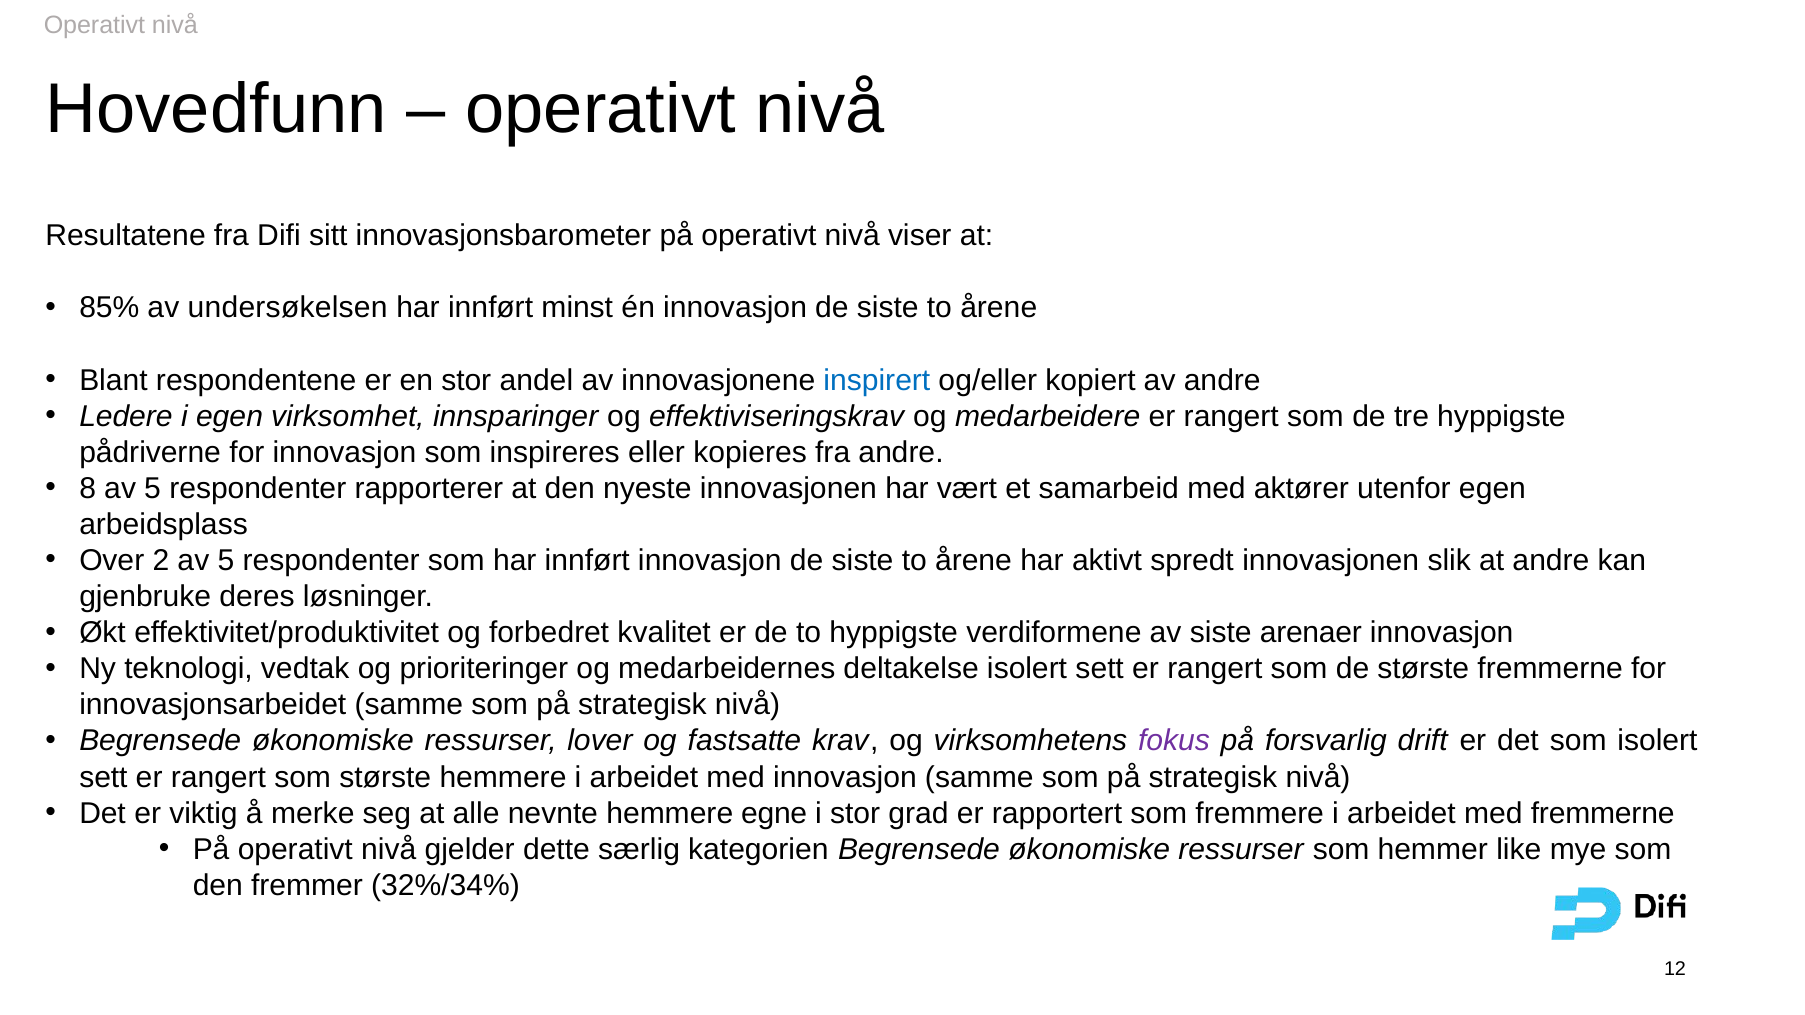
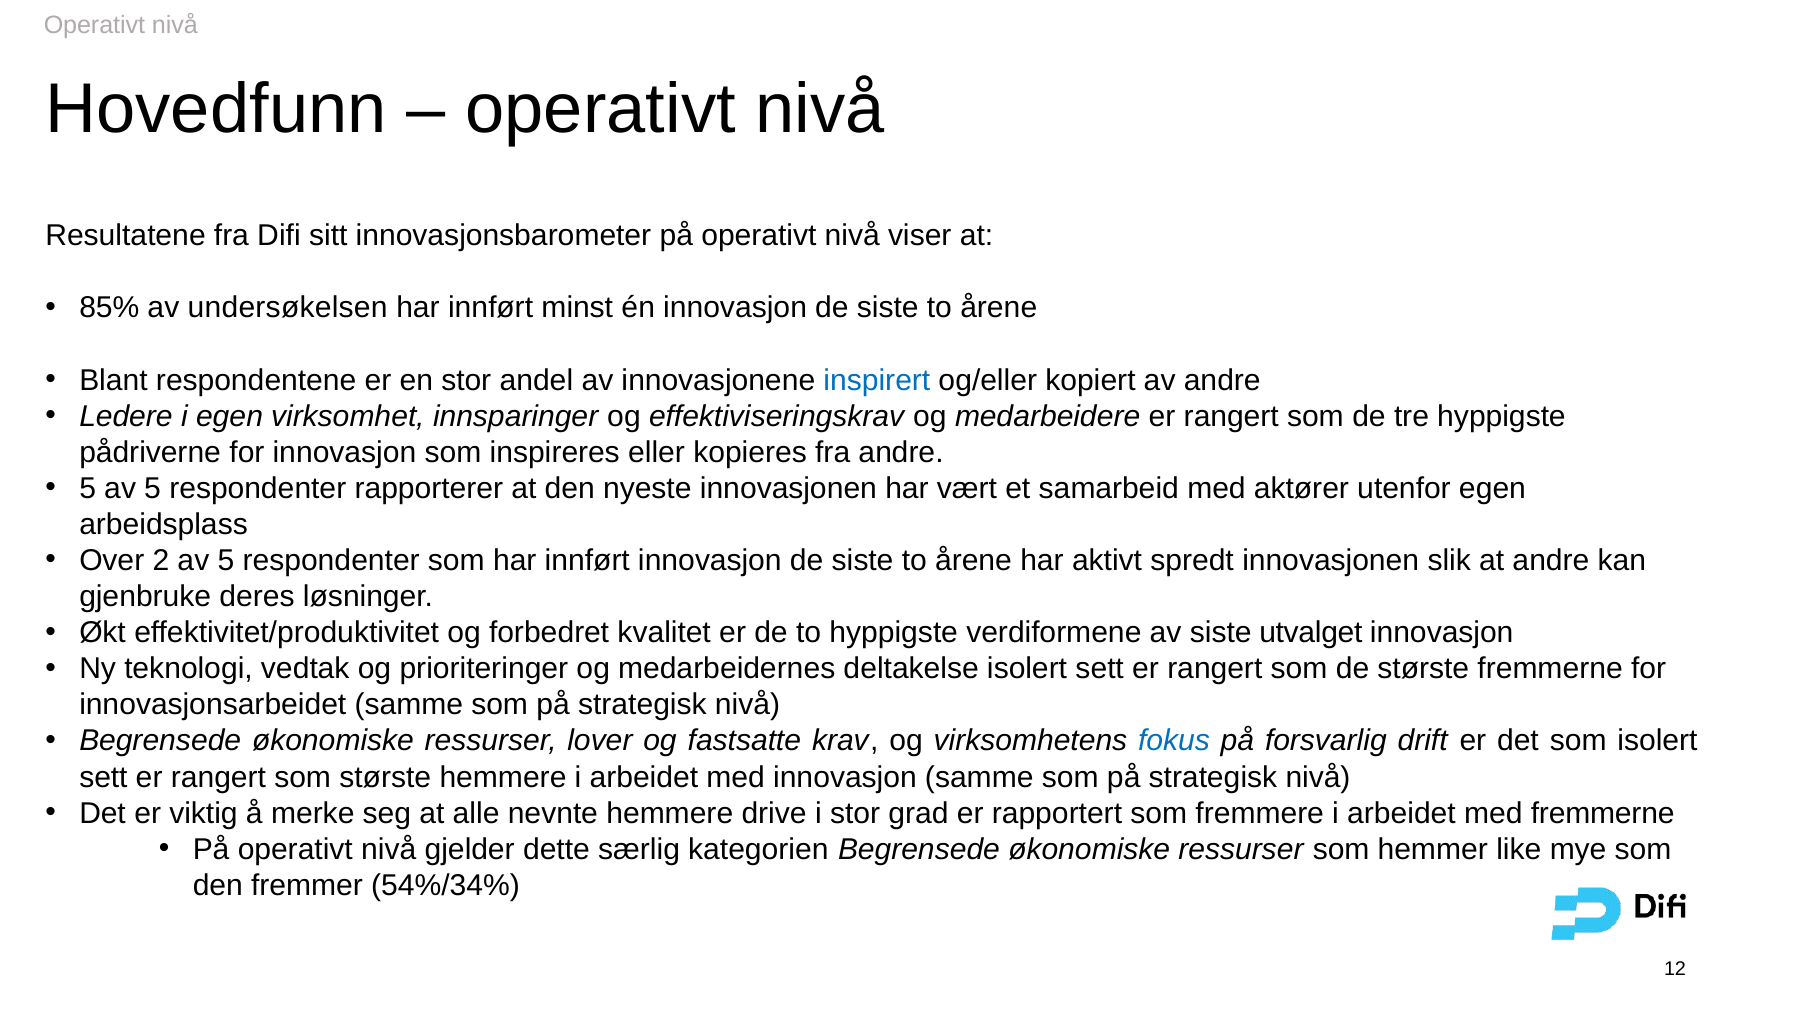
8 at (88, 489): 8 -> 5
arenaer: arenaer -> utvalget
fokus colour: purple -> blue
egne: egne -> drive
32%/34%: 32%/34% -> 54%/34%
